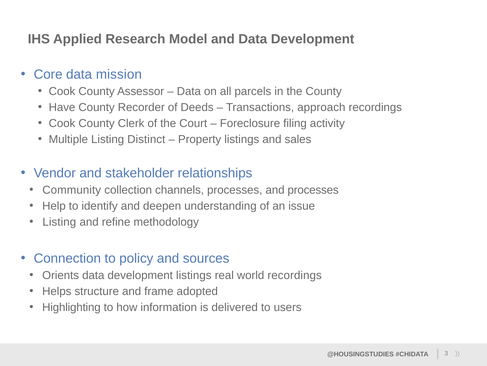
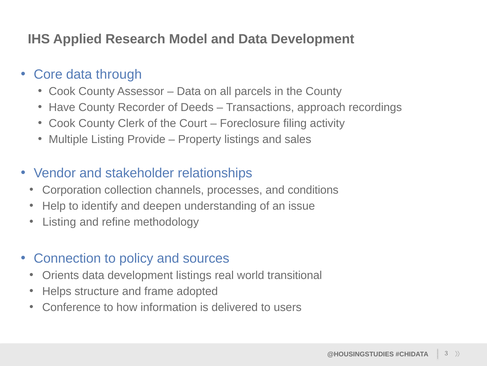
mission: mission -> through
Distinct: Distinct -> Provide
Community: Community -> Corporation
and processes: processes -> conditions
world recordings: recordings -> transitional
Highlighting: Highlighting -> Conference
